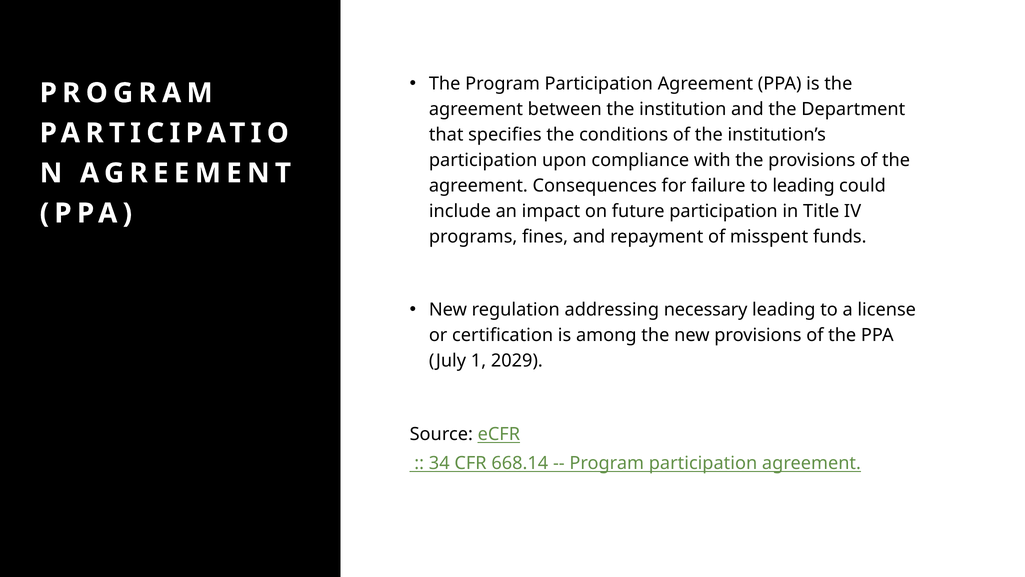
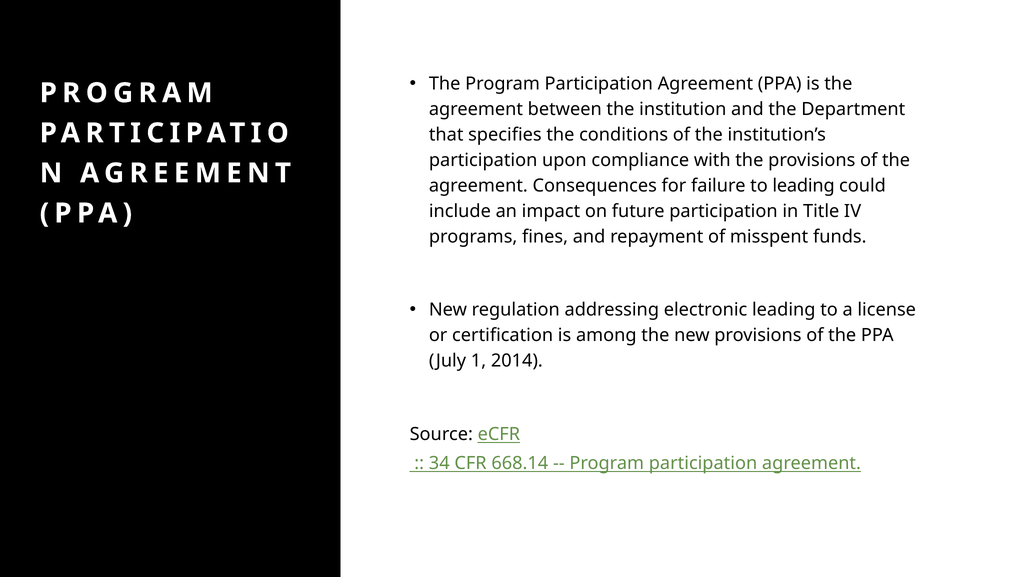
necessary: necessary -> electronic
2029: 2029 -> 2014
